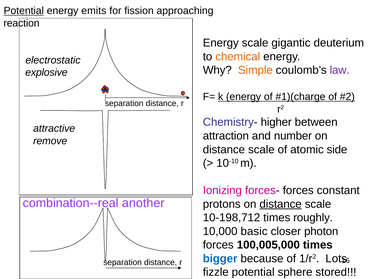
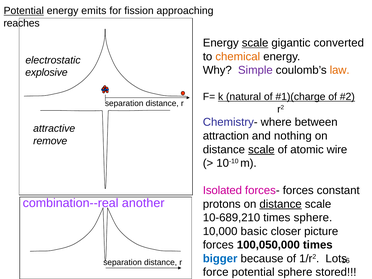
reaction: reaction -> reaches
scale at (255, 43) underline: none -> present
deuterium: deuterium -> converted
Simple colour: orange -> purple
law colour: purple -> orange
k energy: energy -> natural
higher: higher -> where
number: number -> nothing
scale at (261, 150) underline: none -> present
side: side -> wire
Ionizing: Ionizing -> Isolated
10-198,712: 10-198,712 -> 10-689,210
times roughly: roughly -> sphere
photon: photon -> picture
100,005,000: 100,005,000 -> 100,050,000
fizzle: fizzle -> force
